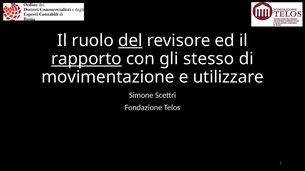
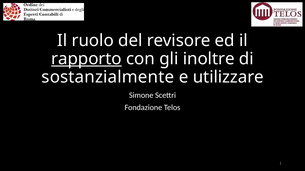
del underline: present -> none
stesso: stesso -> inoltre
movimentazione: movimentazione -> sostanzialmente
